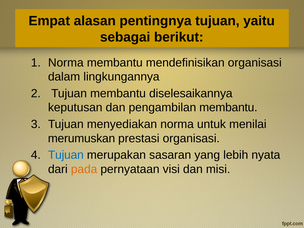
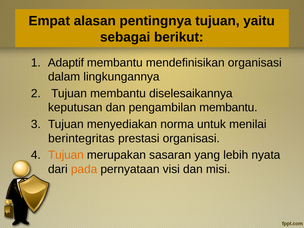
Norma at (66, 63): Norma -> Adaptif
merumuskan: merumuskan -> berintegritas
Tujuan at (66, 155) colour: blue -> orange
